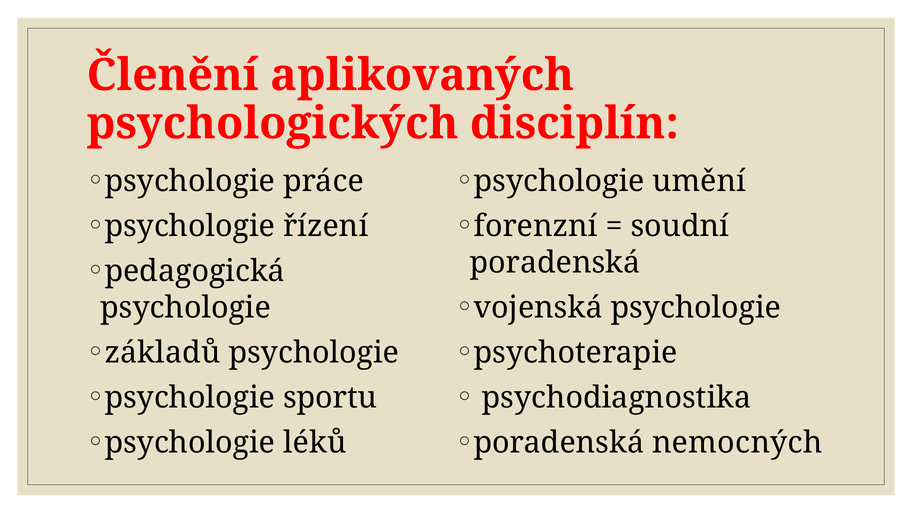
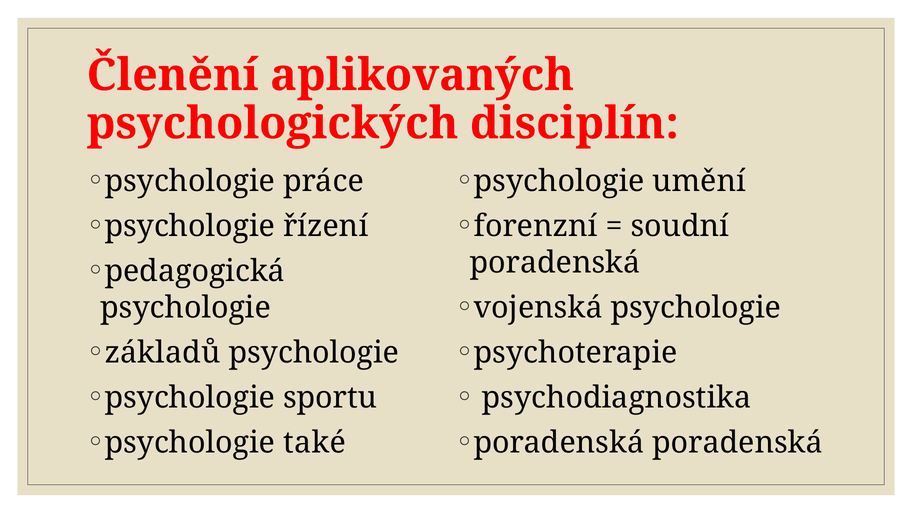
léků: léků -> také
poradenská nemocných: nemocných -> poradenská
